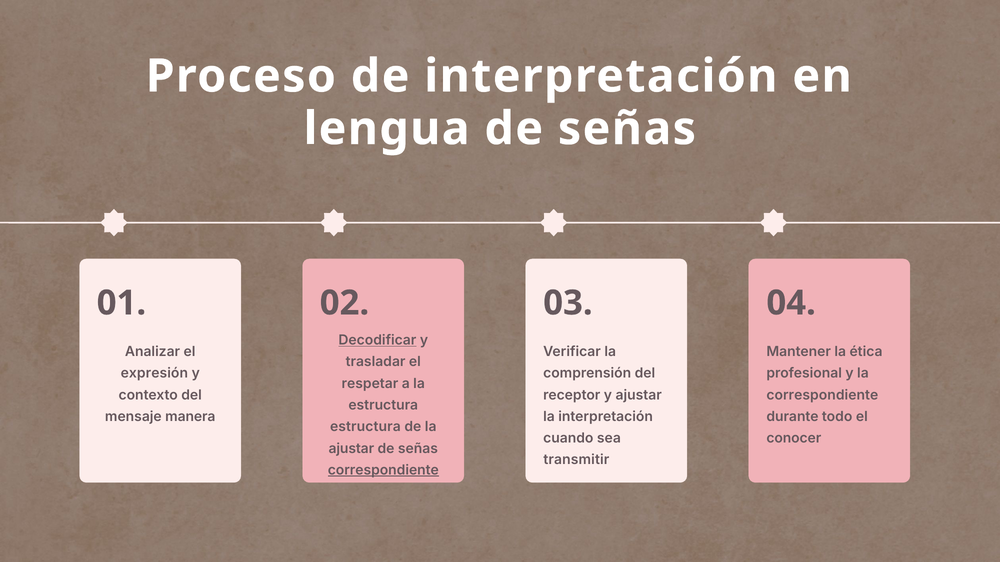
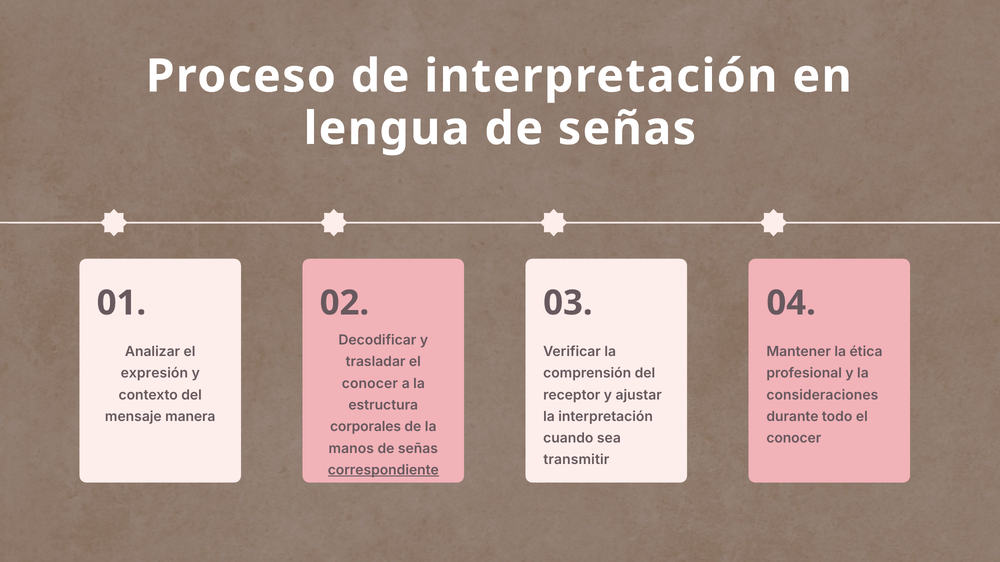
Decodificar underline: present -> none
respetar at (370, 384): respetar -> conocer
correspondiente at (822, 395): correspondiente -> consideraciones
estructura at (365, 427): estructura -> corporales
ajustar at (351, 449): ajustar -> manos
